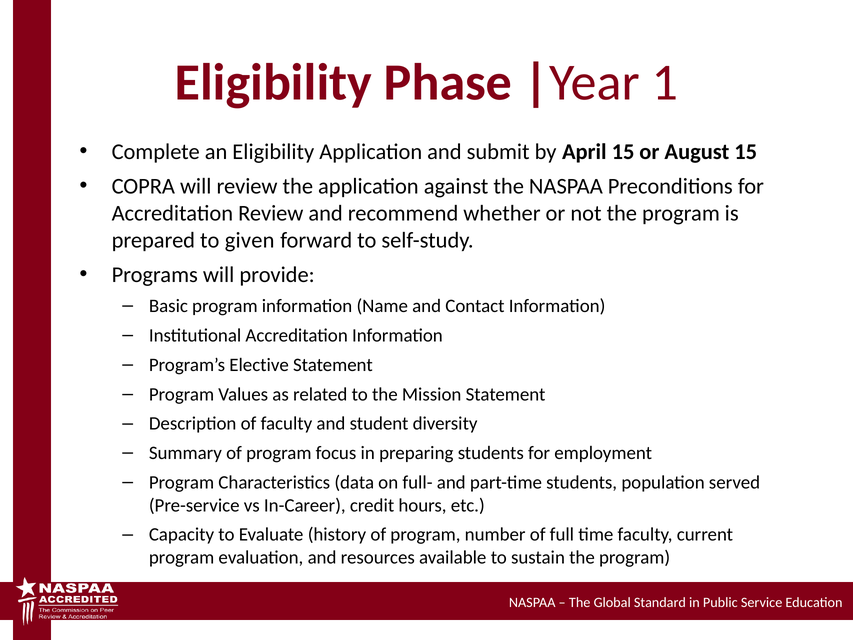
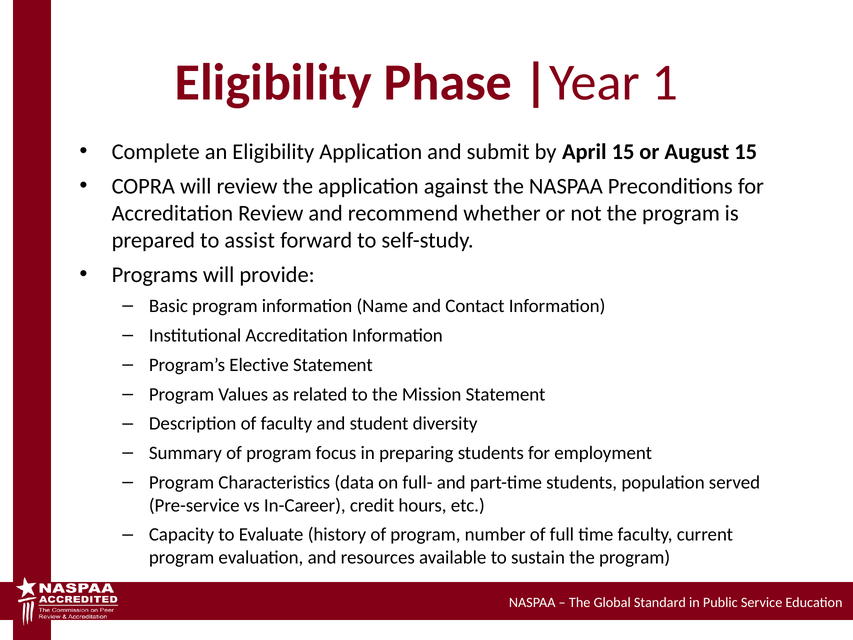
given: given -> assist
